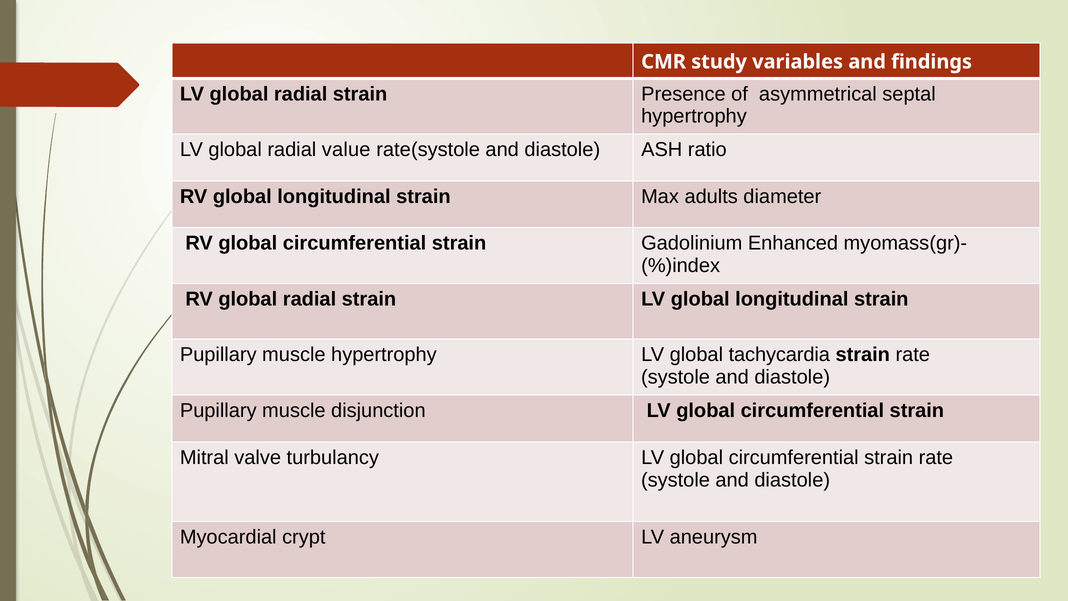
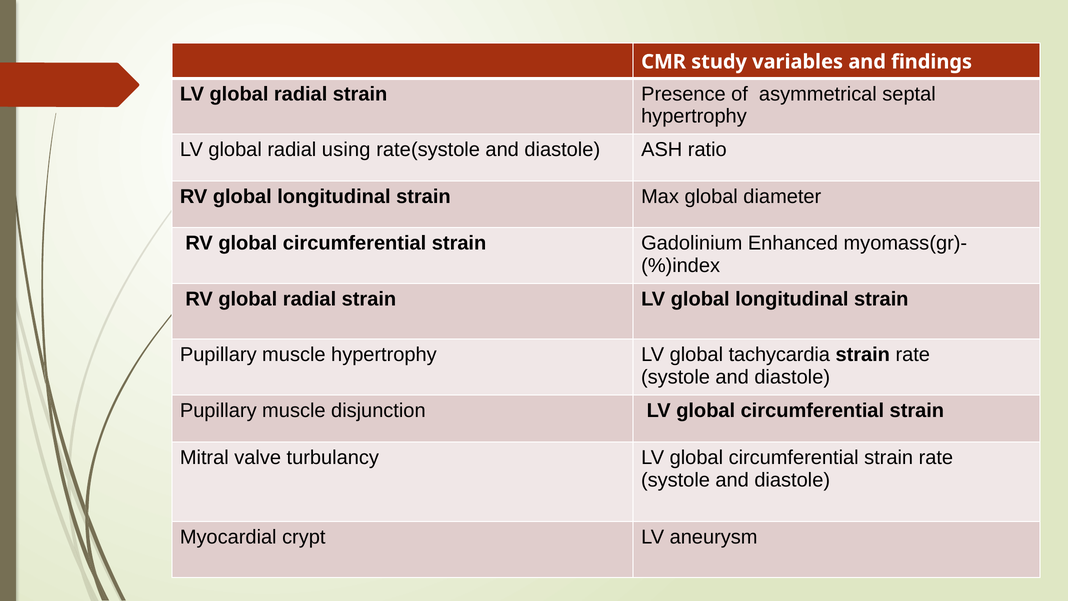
value: value -> using
Max adults: adults -> global
